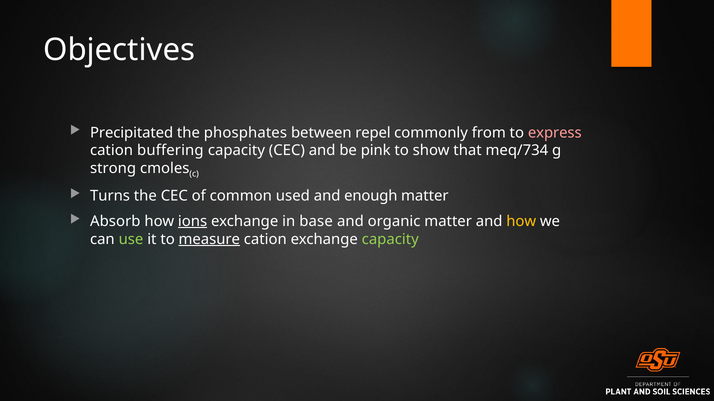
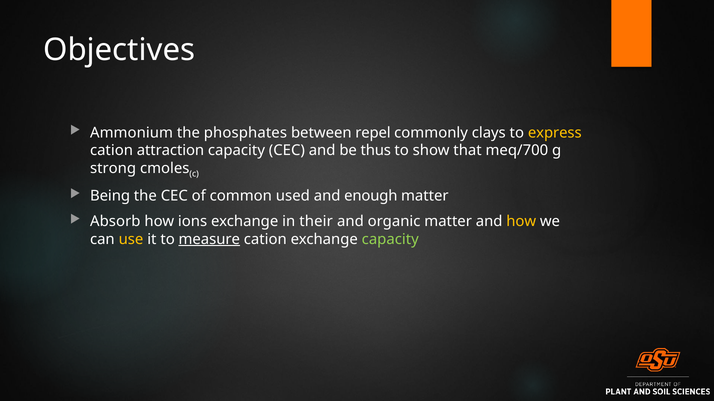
Precipitated: Precipitated -> Ammonium
from: from -> clays
express colour: pink -> yellow
buffering: buffering -> attraction
pink: pink -> thus
meq/734: meq/734 -> meq/700
Turns: Turns -> Being
ions underline: present -> none
base: base -> their
use colour: light green -> yellow
